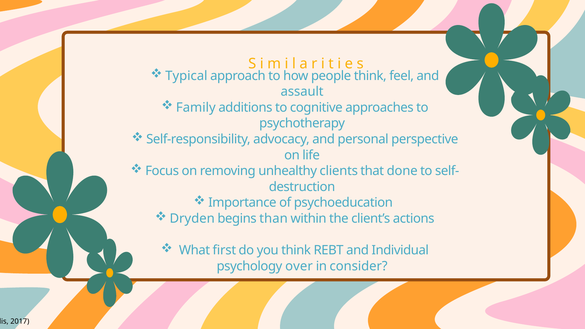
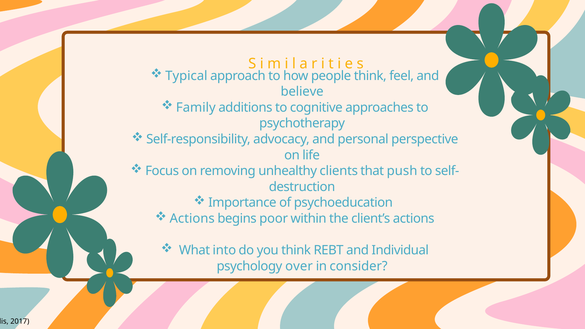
assault: assault -> believe
done: done -> push
Dryden at (192, 219): Dryden -> Actions
than: than -> poor
first: first -> into
